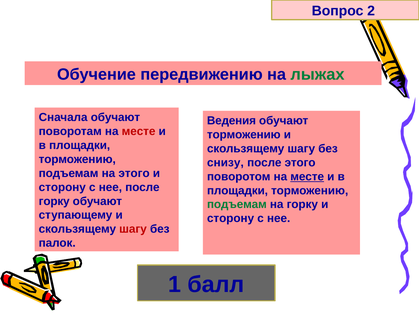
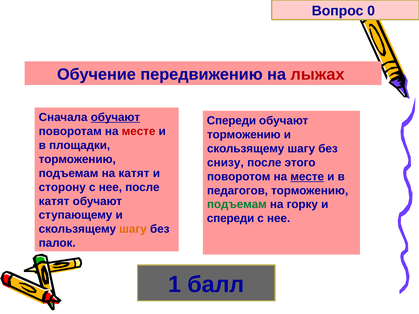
2: 2 -> 0
лыжах colour: green -> red
обучают at (115, 118) underline: none -> present
Ведения at (231, 121): Ведения -> Спереди
на этого: этого -> катят
площадки at (237, 191): площадки -> педагогов
горку at (54, 201): горку -> катят
сторону at (231, 219): сторону -> спереди
шагу at (133, 229) colour: red -> orange
